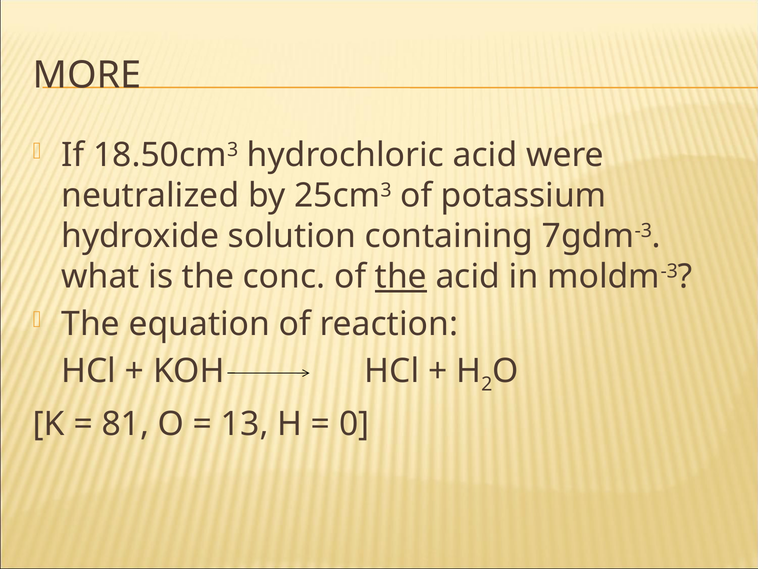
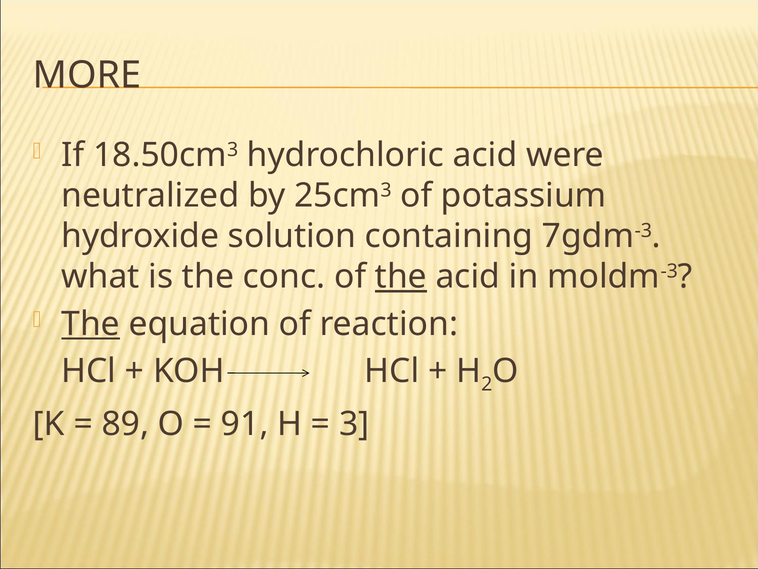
The at (91, 324) underline: none -> present
81: 81 -> 89
13: 13 -> 91
0: 0 -> 3
